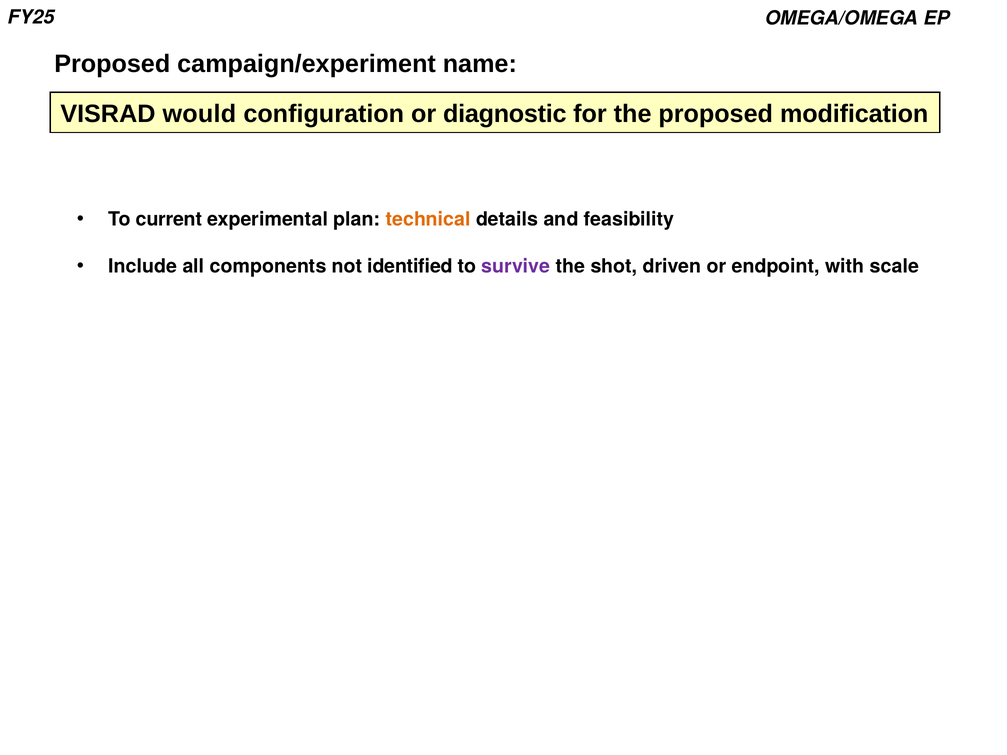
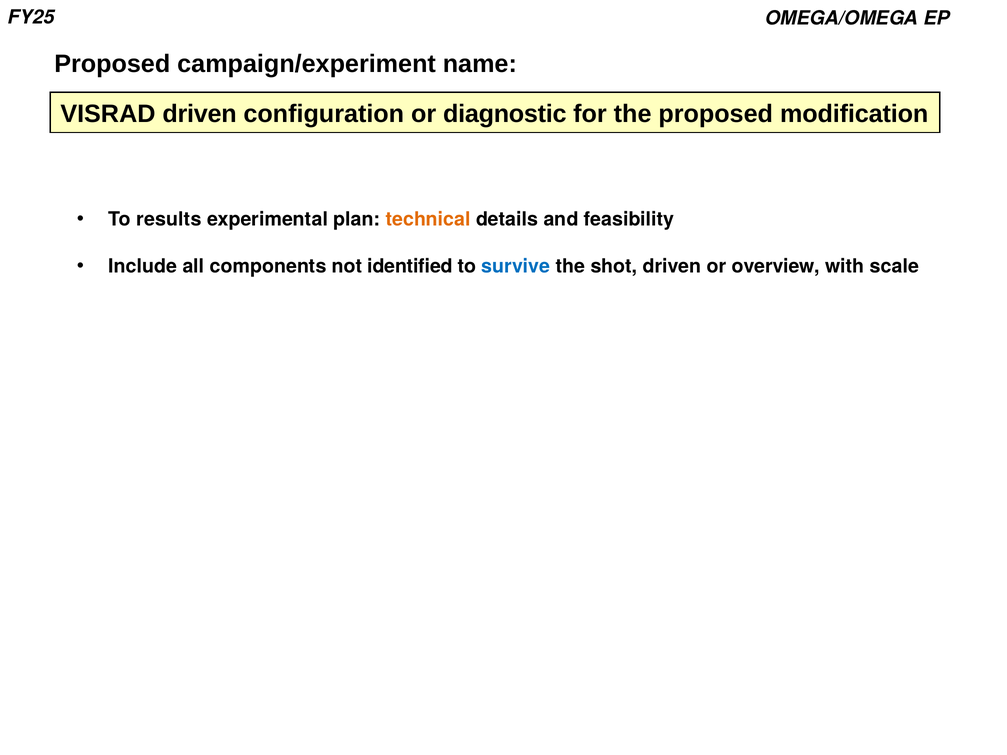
VISRAD would: would -> driven
current: current -> results
survive colour: purple -> blue
endpoint: endpoint -> overview
